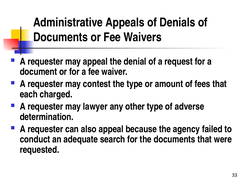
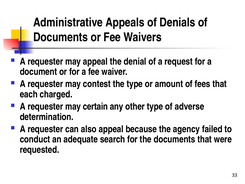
lawyer: lawyer -> certain
